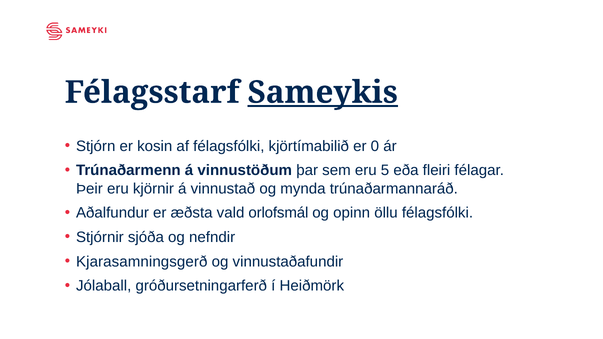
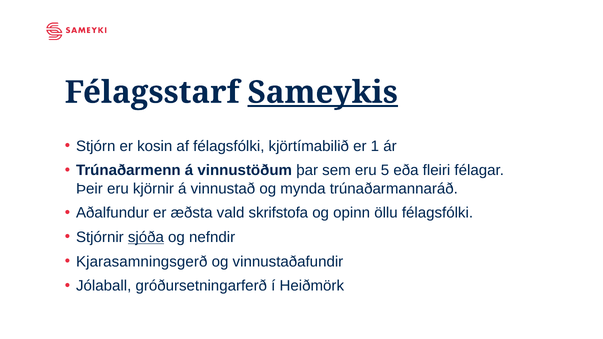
0: 0 -> 1
orlofsmál: orlofsmál -> skrifstofa
sjóða underline: none -> present
